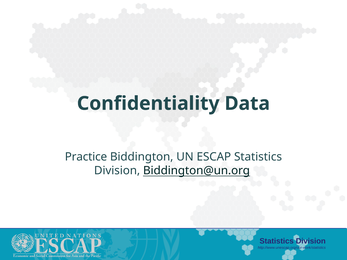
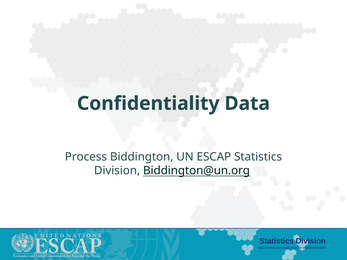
Practice: Practice -> Process
